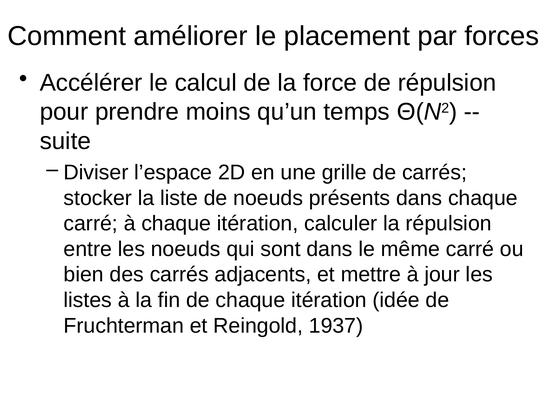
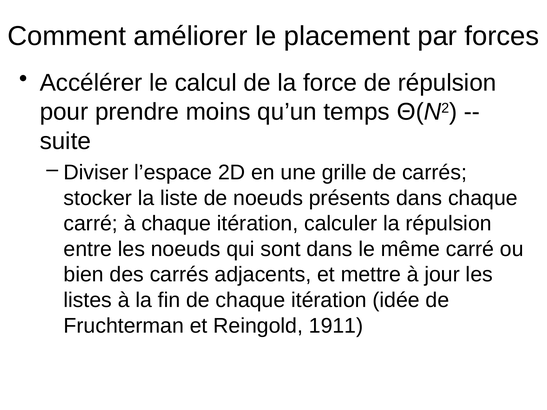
1937: 1937 -> 1911
